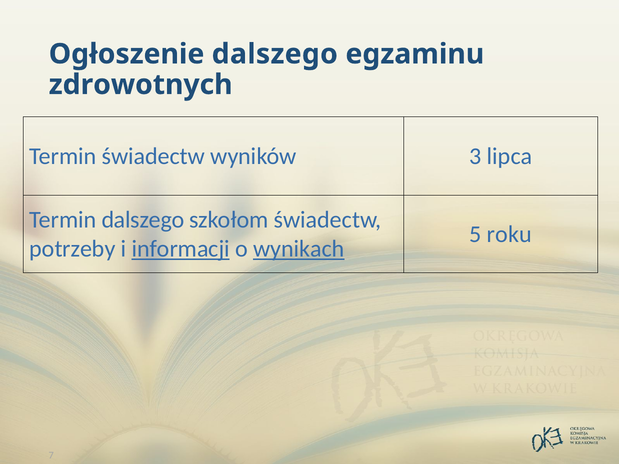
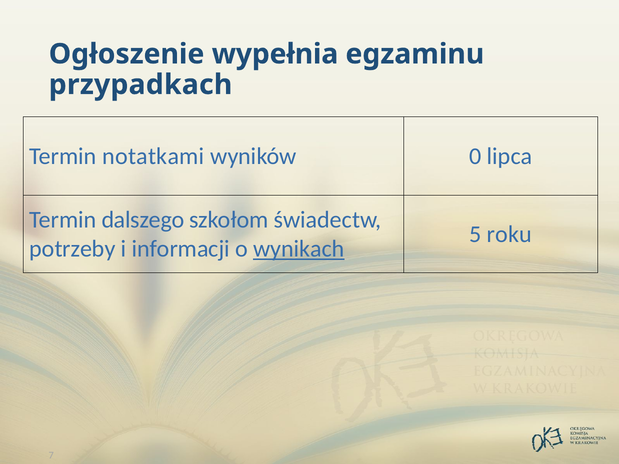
Ogłoszenie dalszego: dalszego -> wypełnia
zdrowotnych: zdrowotnych -> przypadkach
Termin świadectw: świadectw -> notatkami
3: 3 -> 0
informacji underline: present -> none
